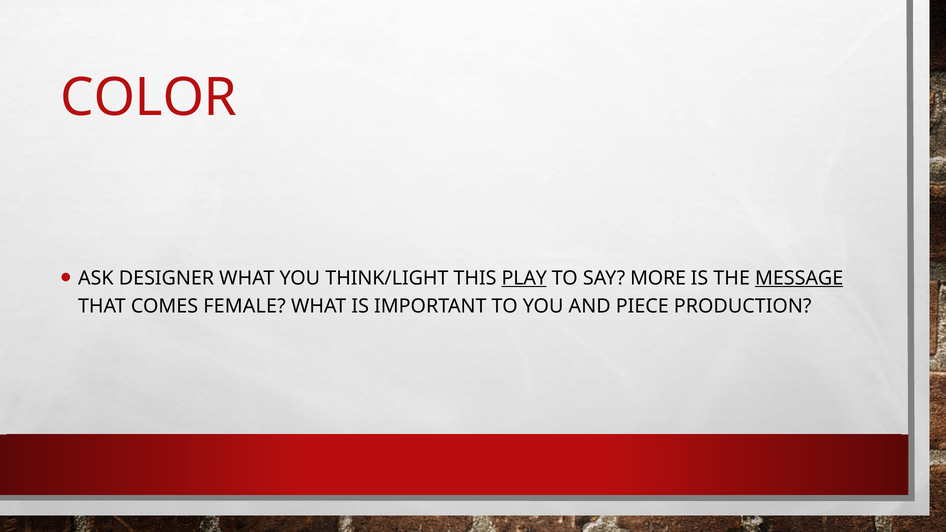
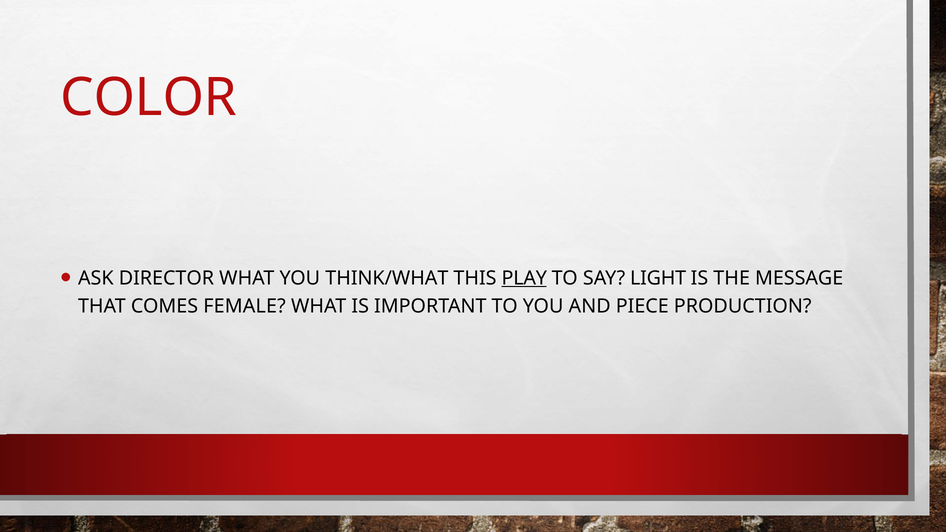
DESIGNER: DESIGNER -> DIRECTOR
THINK/LIGHT: THINK/LIGHT -> THINK/WHAT
MORE: MORE -> LIGHT
MESSAGE underline: present -> none
